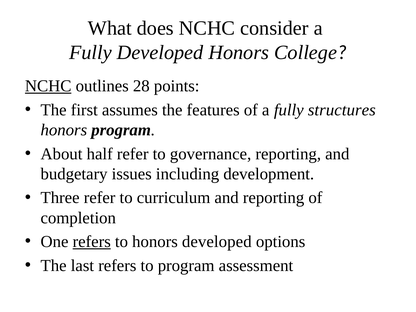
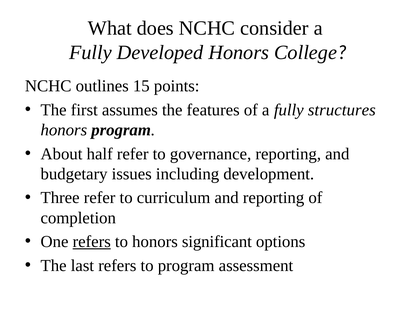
NCHC at (48, 86) underline: present -> none
28: 28 -> 15
honors developed: developed -> significant
